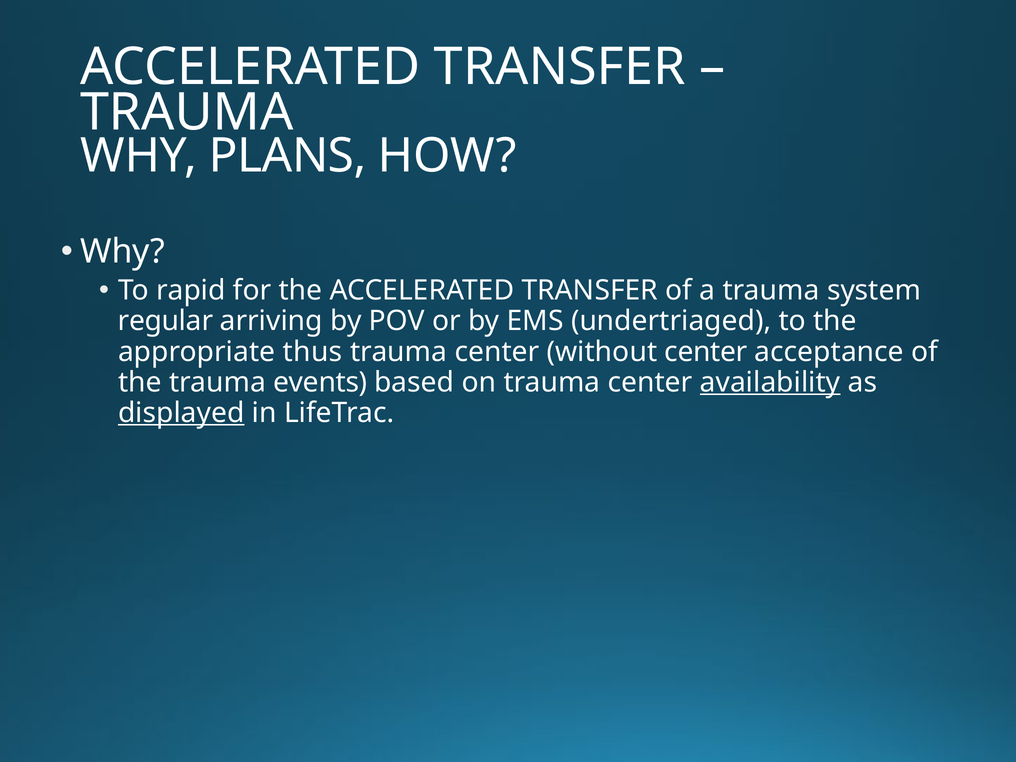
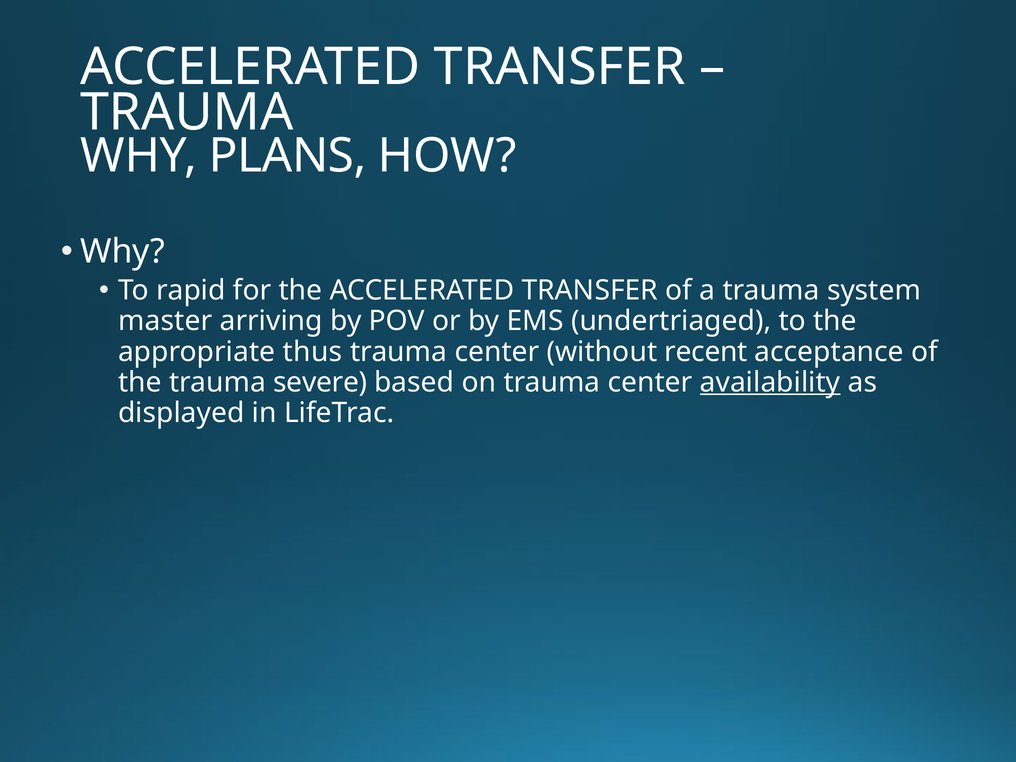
regular: regular -> master
without center: center -> recent
events: events -> severe
displayed underline: present -> none
